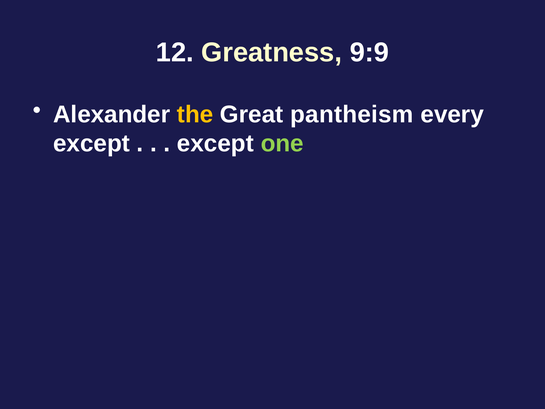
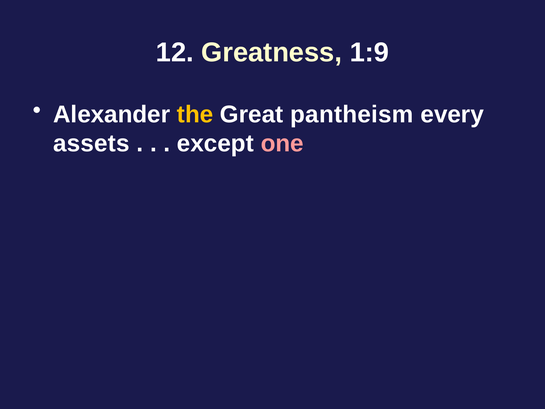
9:9: 9:9 -> 1:9
except at (92, 143): except -> assets
one colour: light green -> pink
